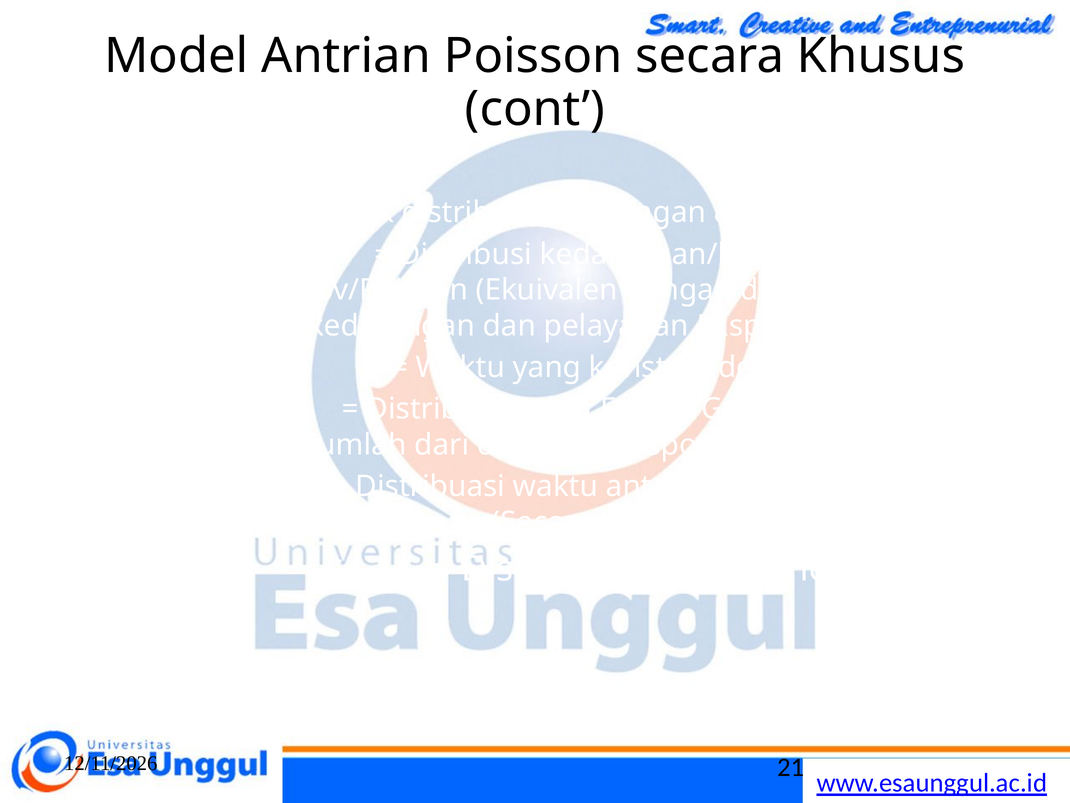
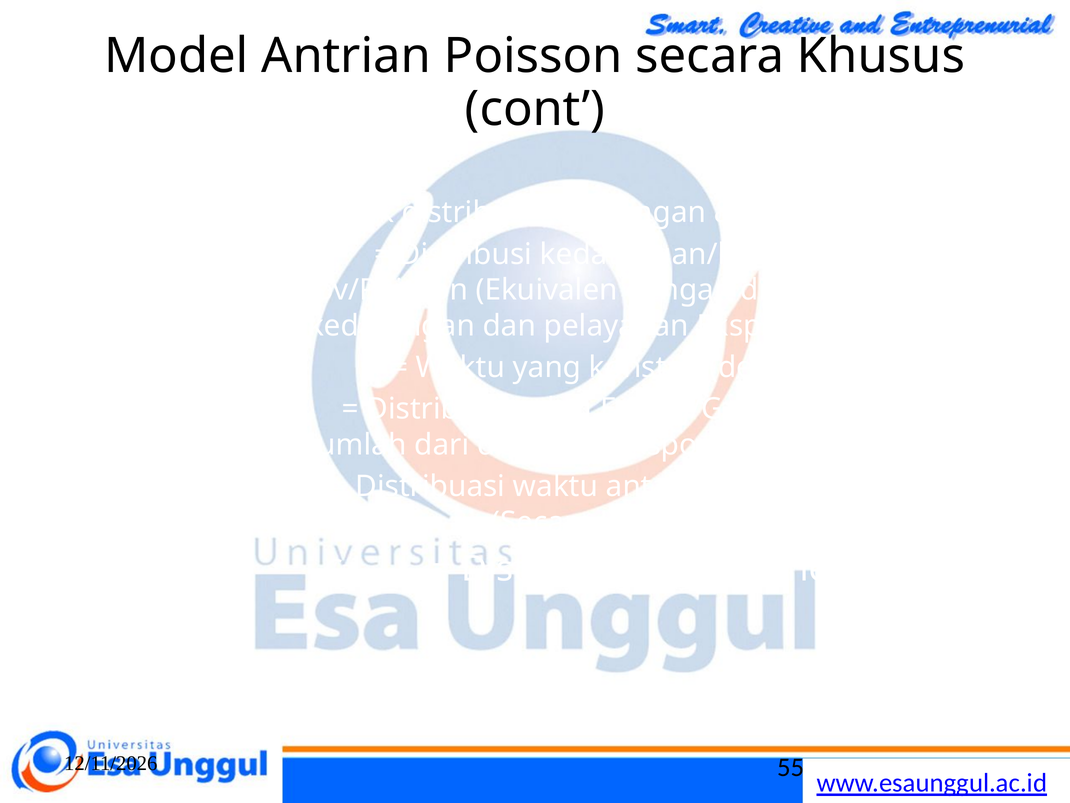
21: 21 -> 55
